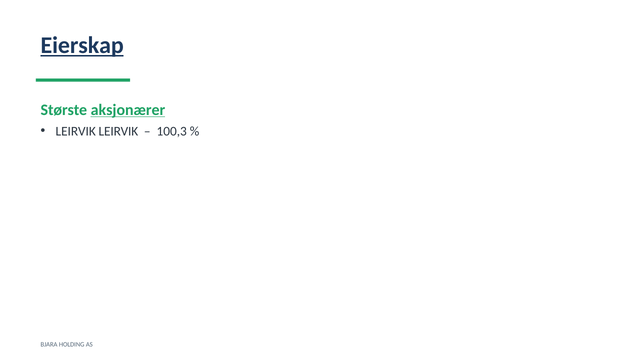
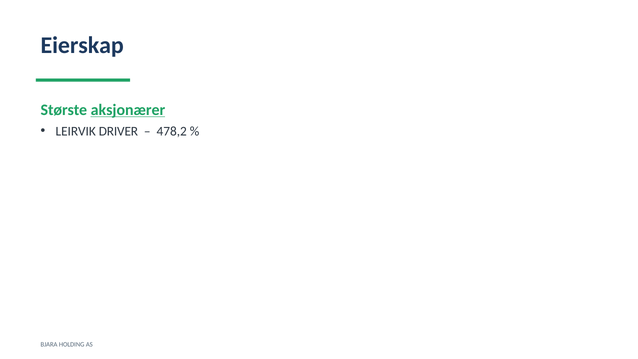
Eierskap underline: present -> none
LEIRVIK LEIRVIK: LEIRVIK -> DRIVER
100,3: 100,3 -> 478,2
